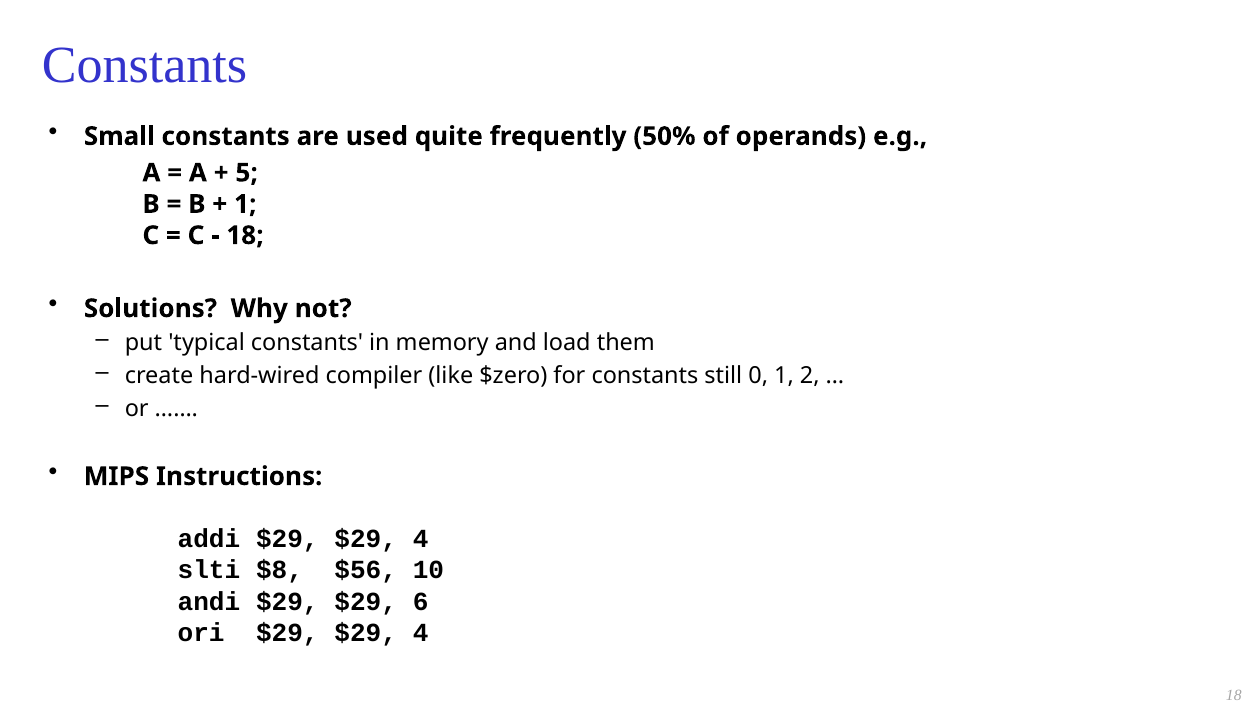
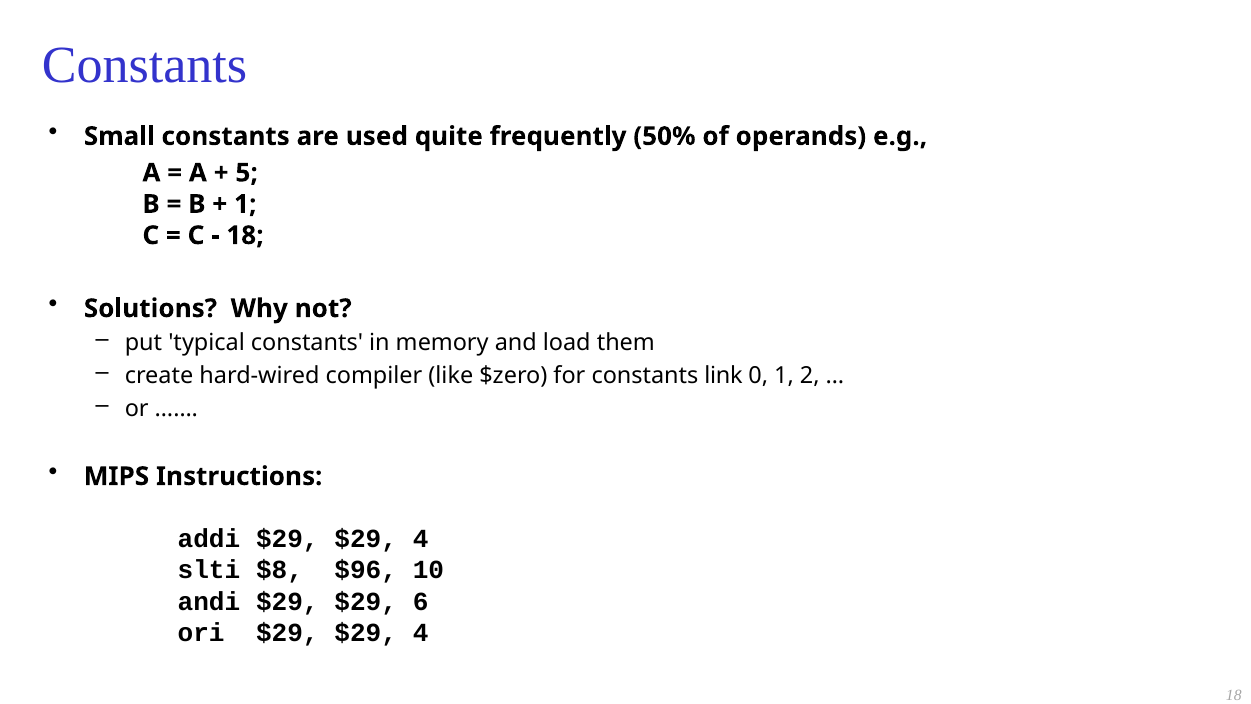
still: still -> link
$56: $56 -> $96
